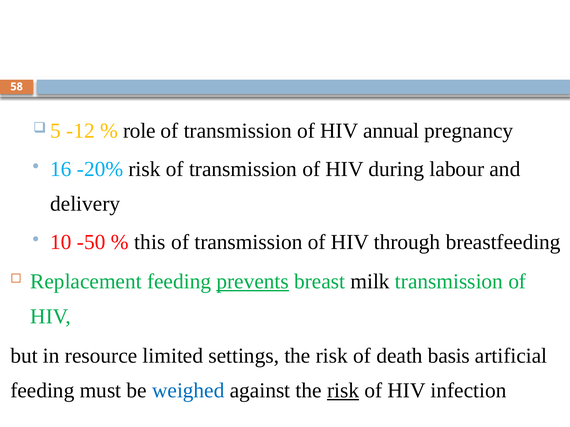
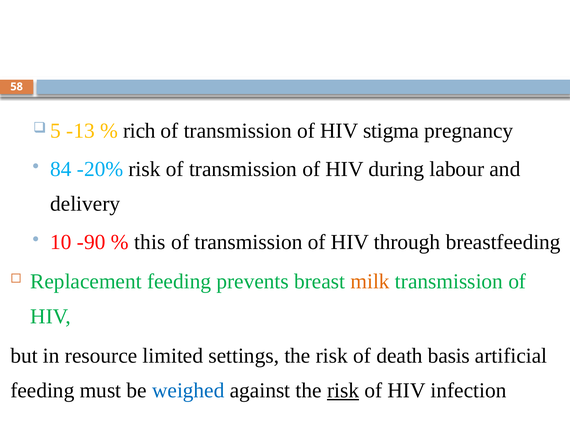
-12: -12 -> -13
role: role -> rich
annual: annual -> stigma
16: 16 -> 84
-50: -50 -> -90
prevents underline: present -> none
milk colour: black -> orange
